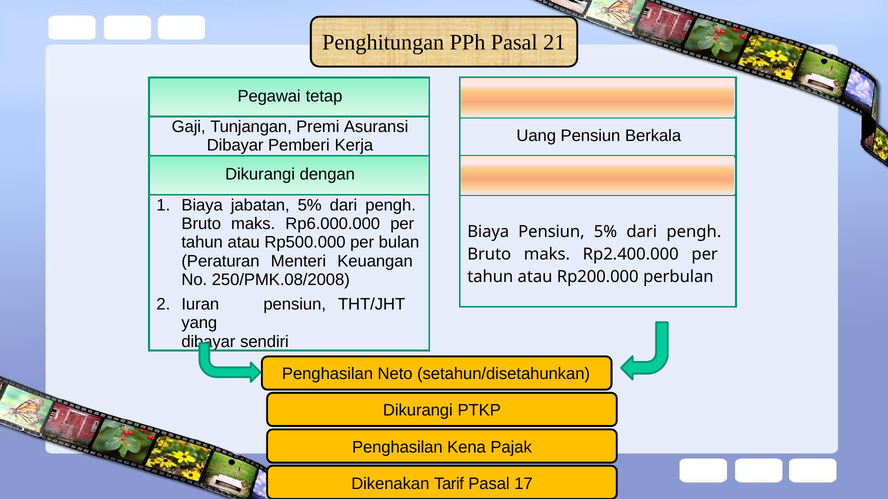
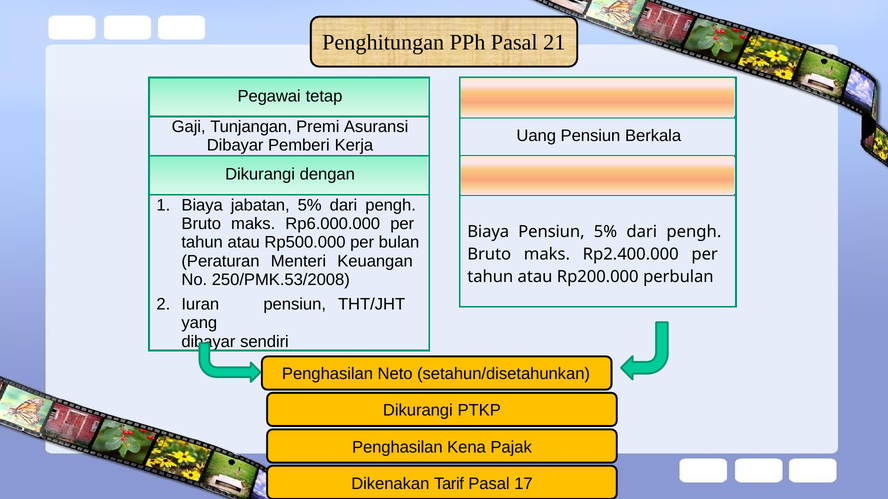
250/PMK.08/2008: 250/PMK.08/2008 -> 250/PMK.53/2008
